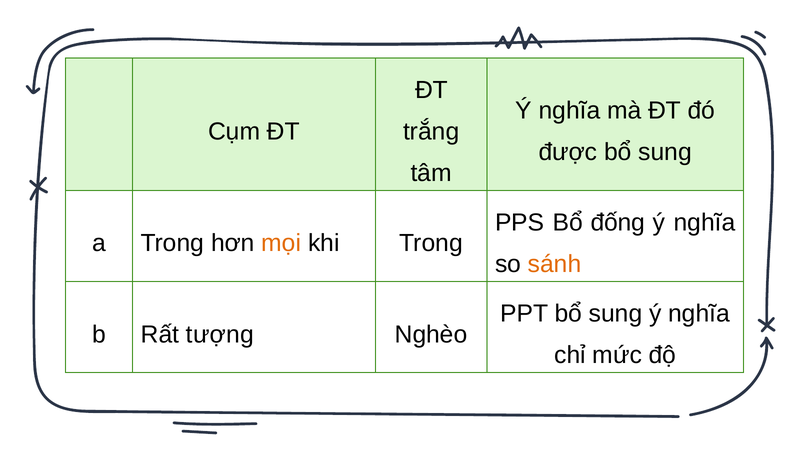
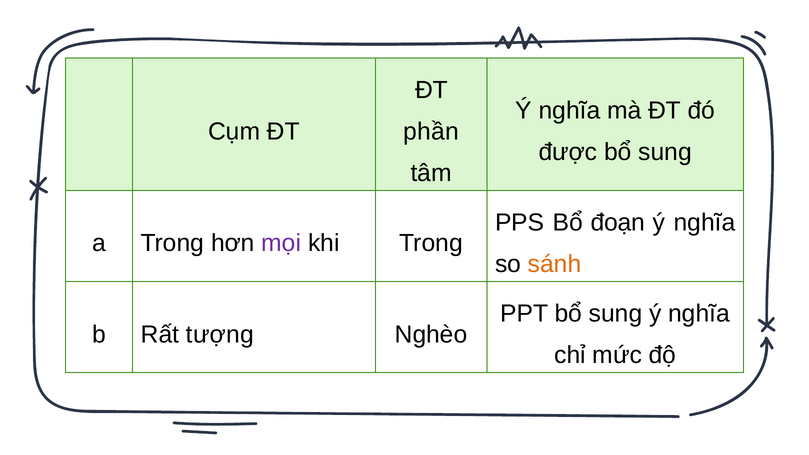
trắng: trắng -> phần
đống: đống -> đoạn
mọi colour: orange -> purple
